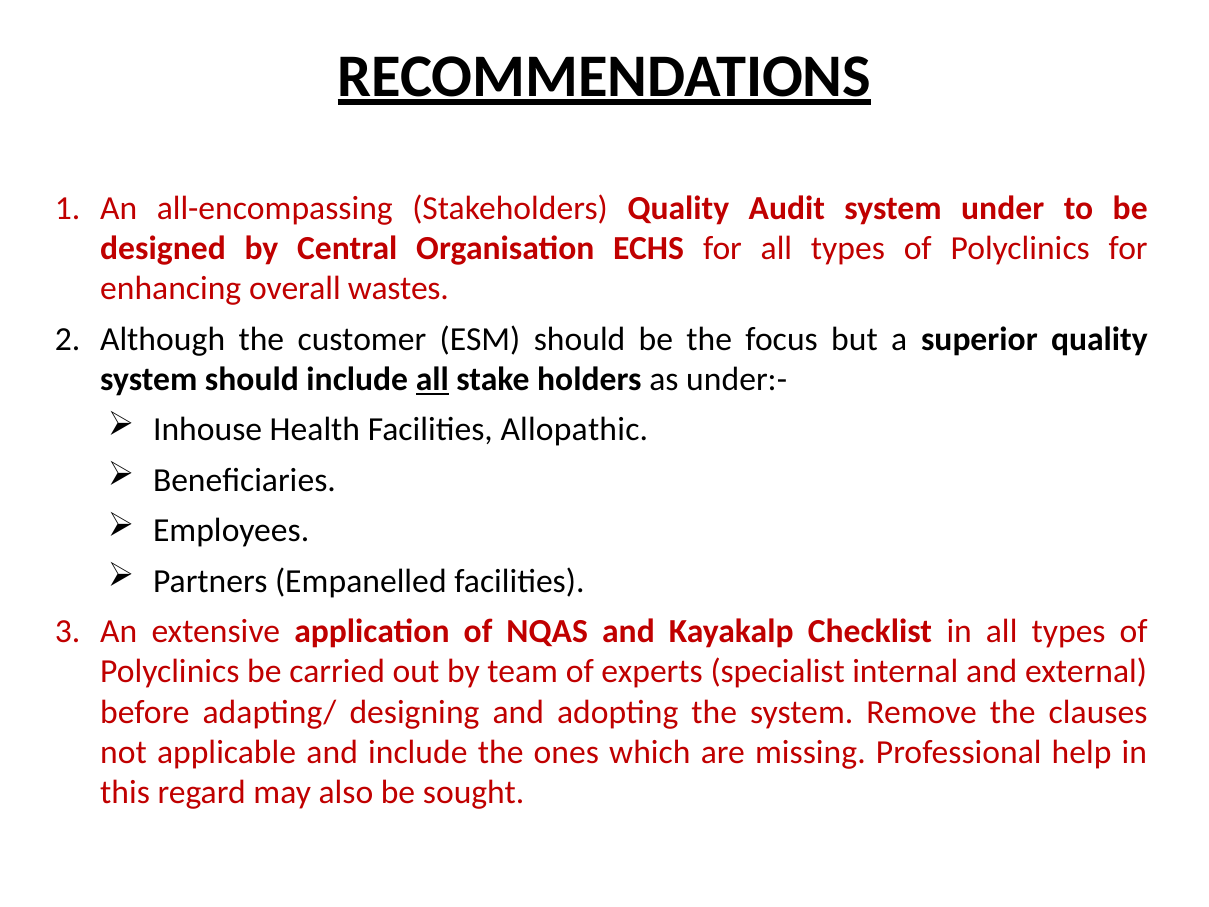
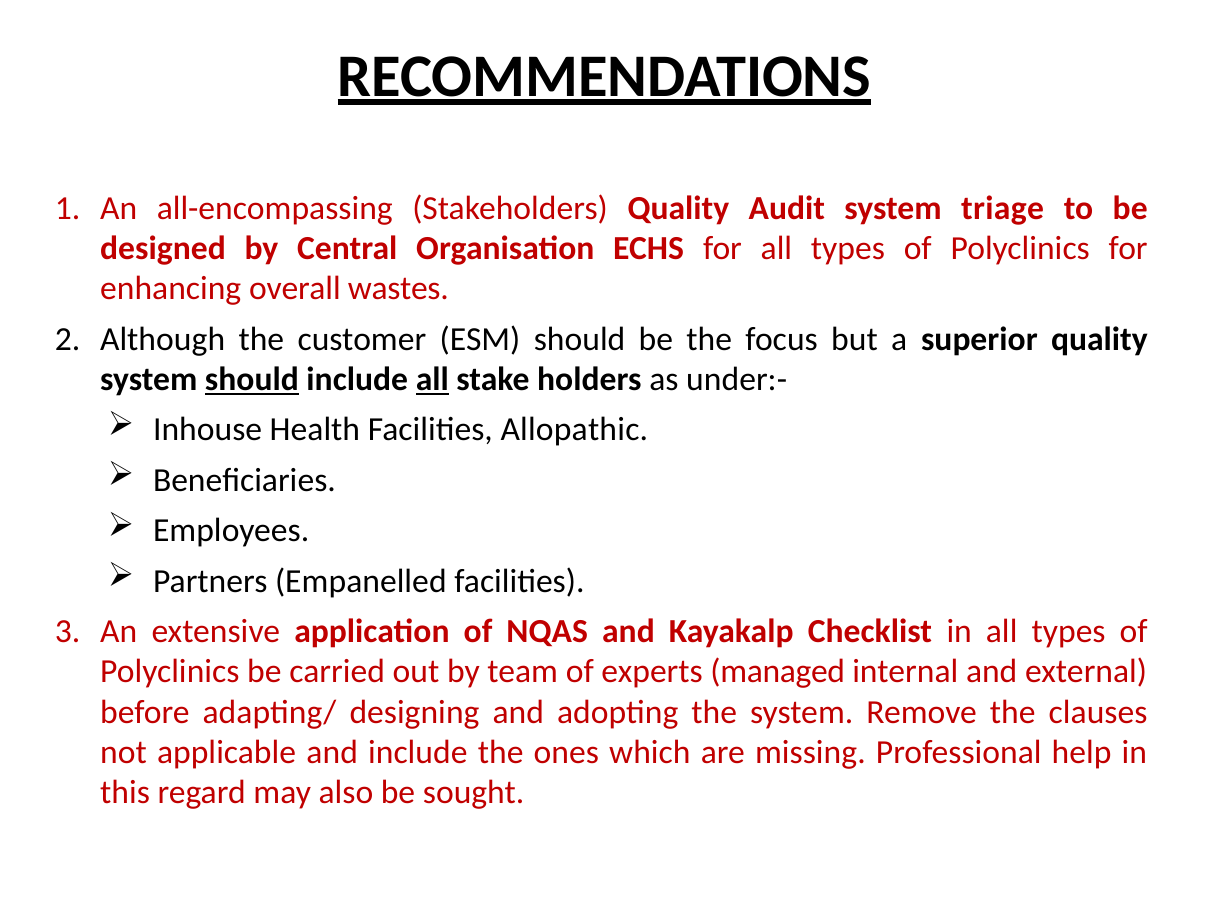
under: under -> triage
should at (252, 379) underline: none -> present
specialist: specialist -> managed
